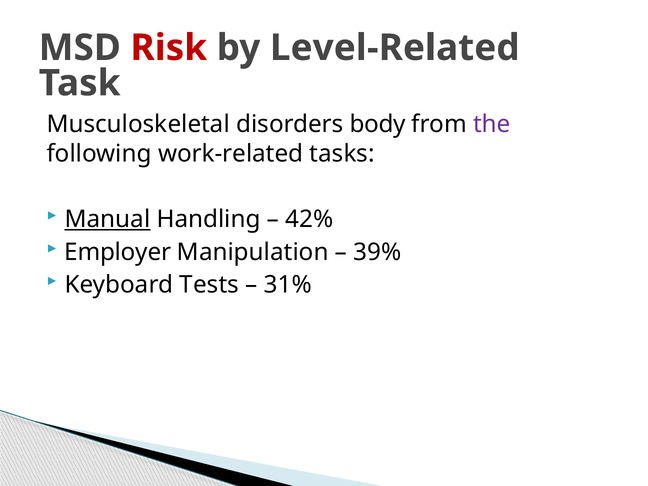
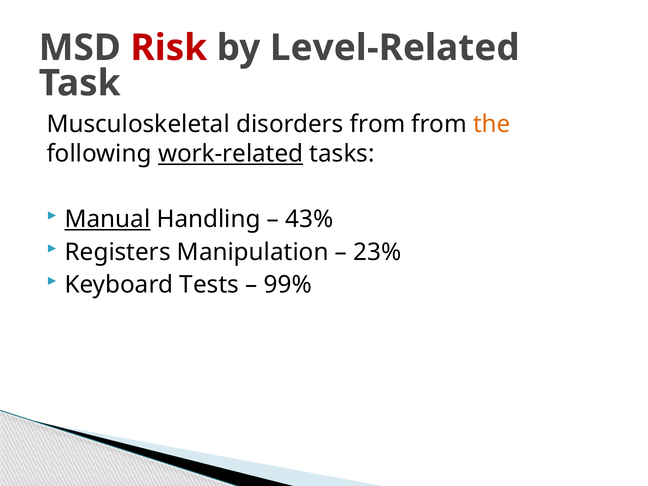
disorders body: body -> from
the colour: purple -> orange
work-related underline: none -> present
42%: 42% -> 43%
Employer: Employer -> Registers
39%: 39% -> 23%
31%: 31% -> 99%
